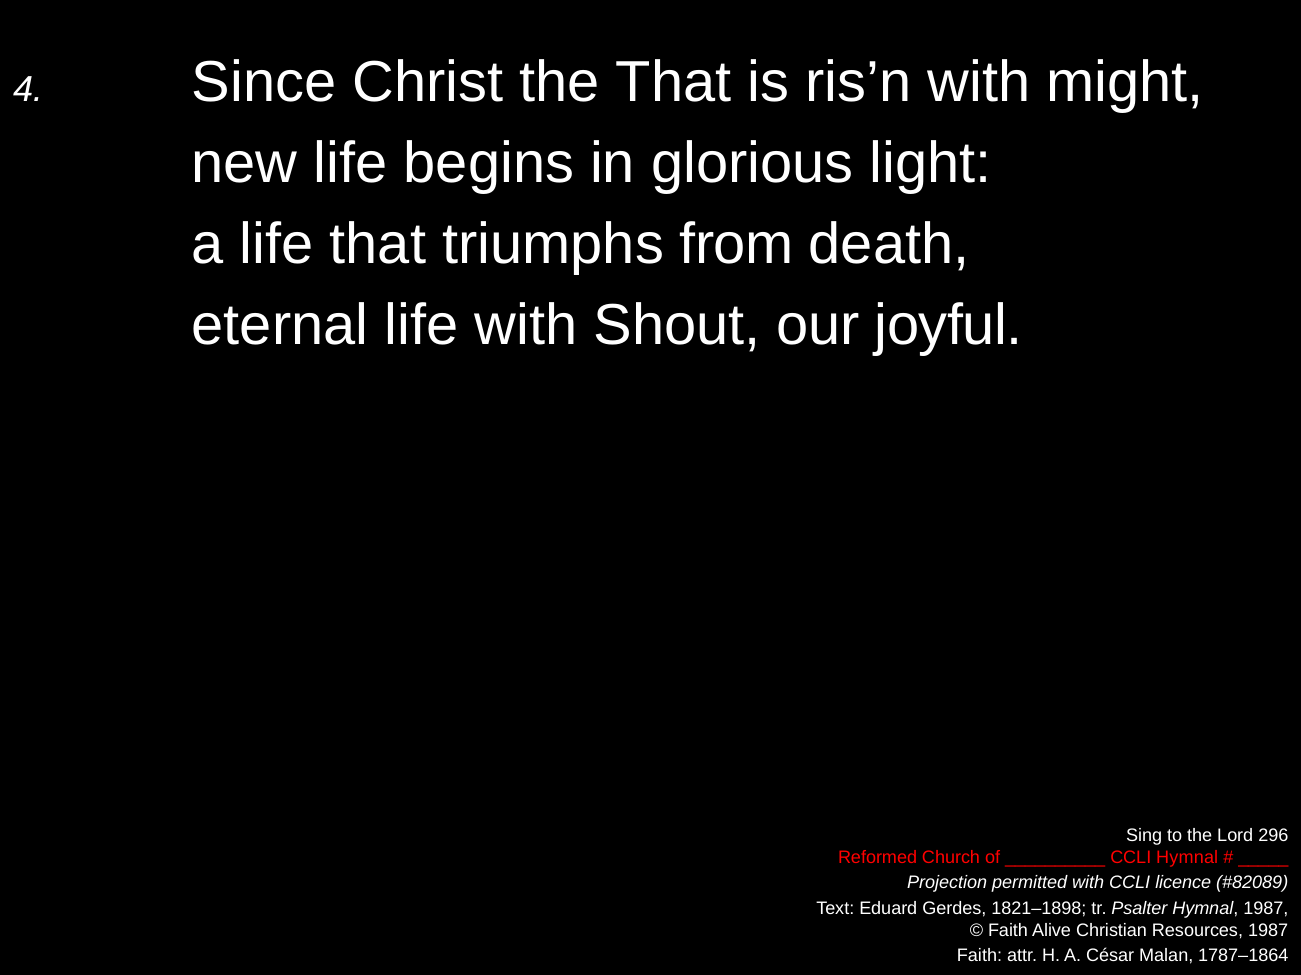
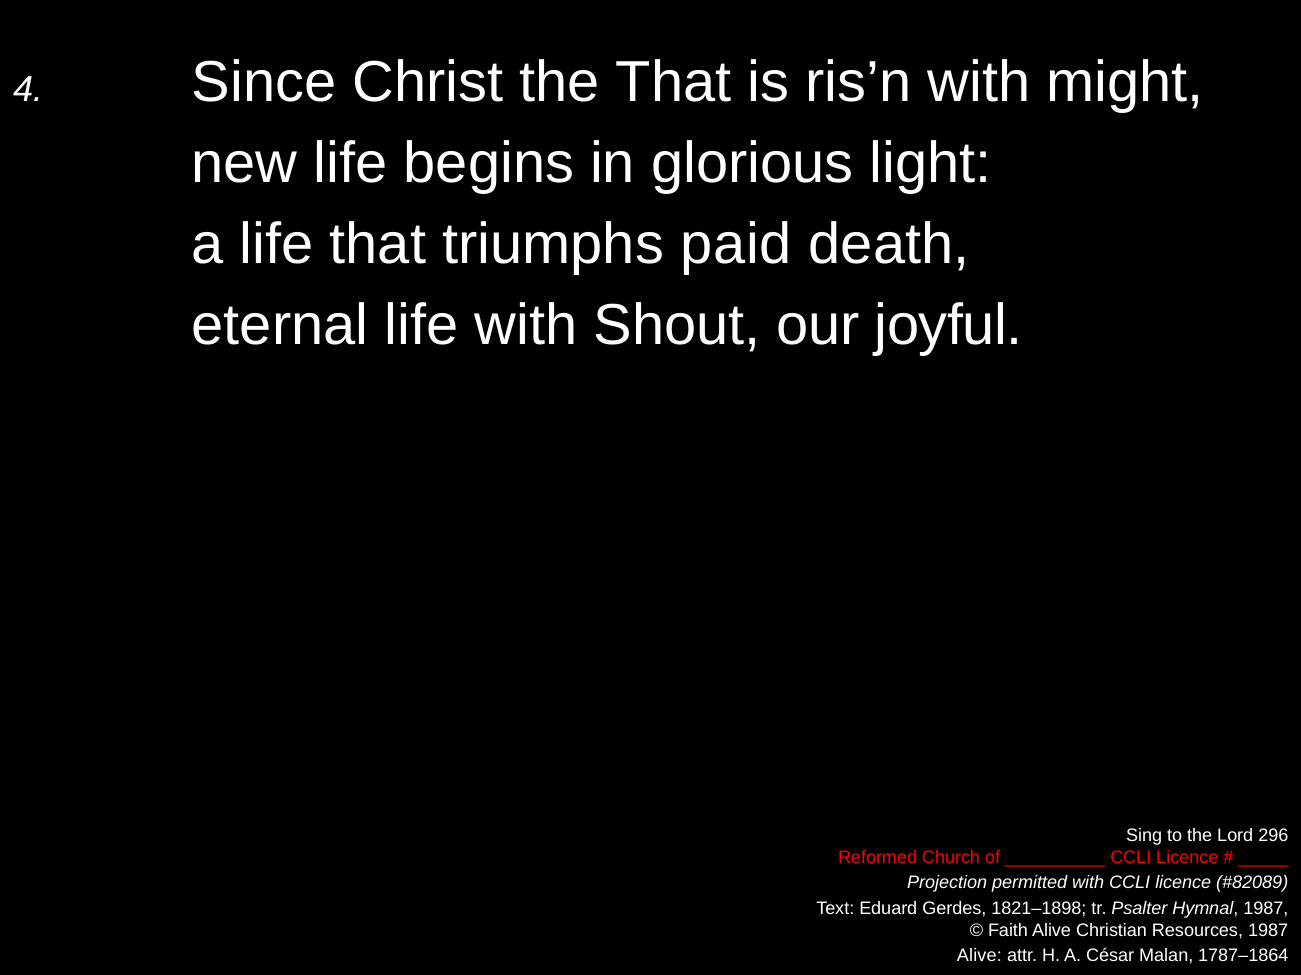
from: from -> paid
Hymnal at (1187, 858): Hymnal -> Licence
Faith at (979, 956): Faith -> Alive
